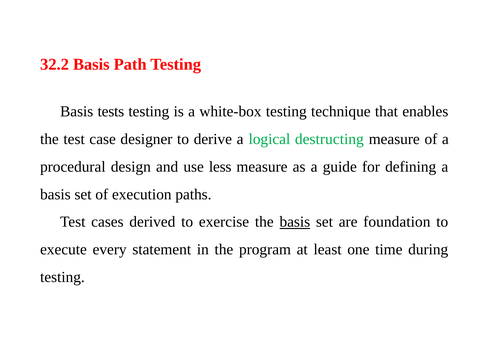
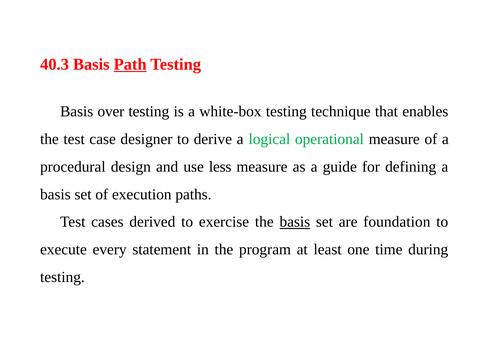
32.2: 32.2 -> 40.3
Path underline: none -> present
tests: tests -> over
destructing: destructing -> operational
